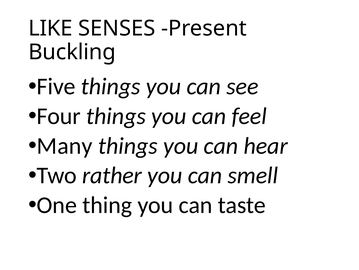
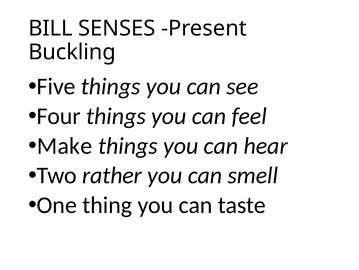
LIKE: LIKE -> BILL
Many: Many -> Make
